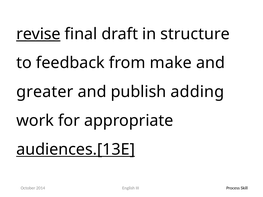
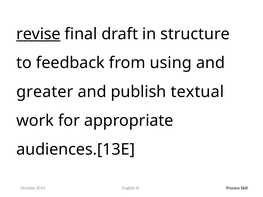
make: make -> using
adding: adding -> textual
audiences.[13E underline: present -> none
